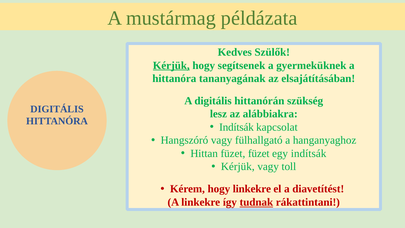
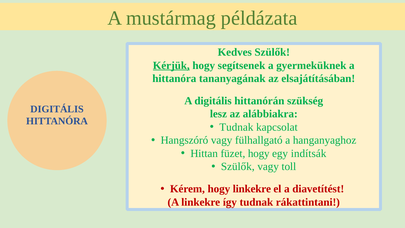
Indítsák at (236, 127): Indítsák -> Tudnak
füzet füzet: füzet -> hogy
Kérjük at (238, 167): Kérjük -> Szülők
tudnak at (256, 202) underline: present -> none
